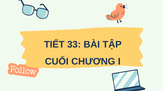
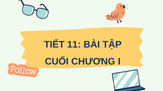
33: 33 -> 11
